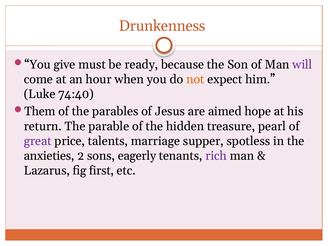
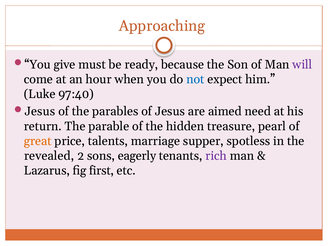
Drunkenness: Drunkenness -> Approaching
not colour: orange -> blue
74:40: 74:40 -> 97:40
Them at (40, 111): Them -> Jesus
hope: hope -> need
great colour: purple -> orange
anxieties: anxieties -> revealed
